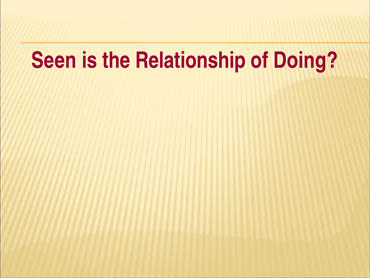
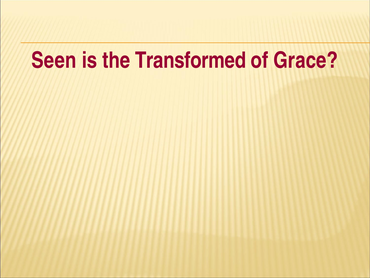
Relationship: Relationship -> Transformed
Doing: Doing -> Grace
